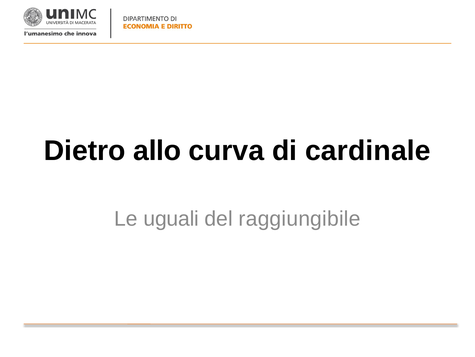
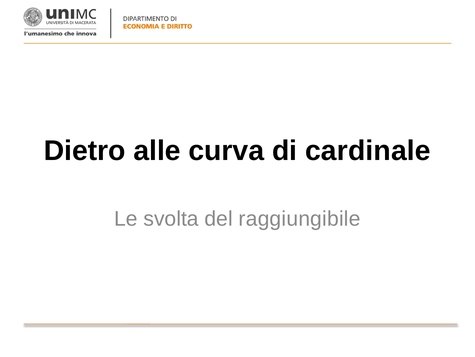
allo: allo -> alle
uguali: uguali -> svolta
